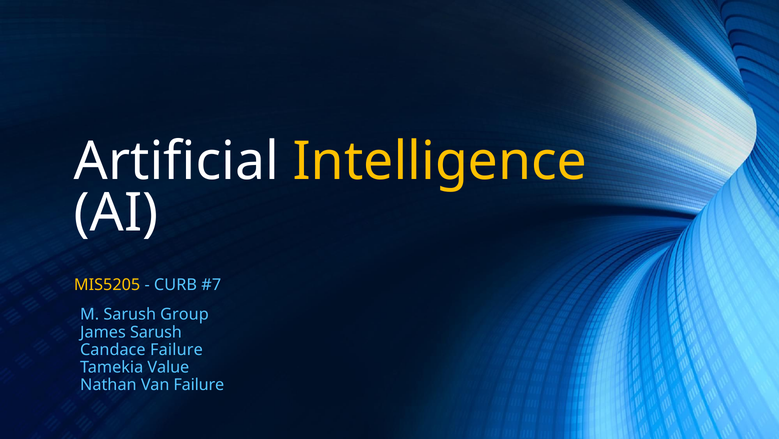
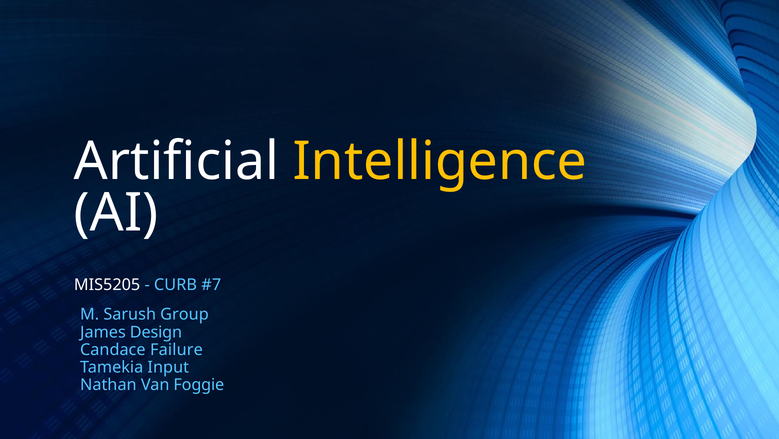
MIS5205 colour: yellow -> white
James Sarush: Sarush -> Design
Value: Value -> Input
Van Failure: Failure -> Foggie
